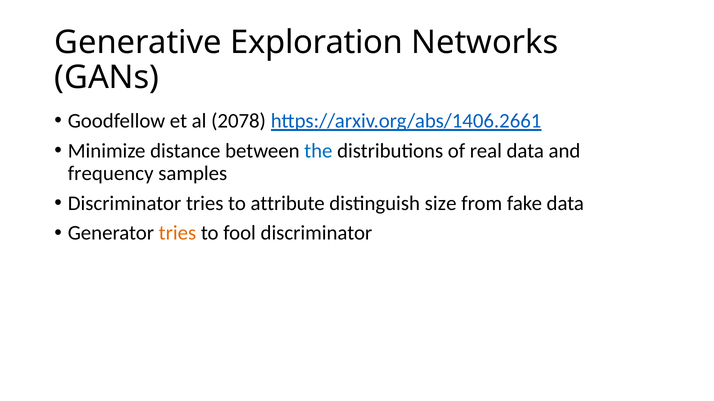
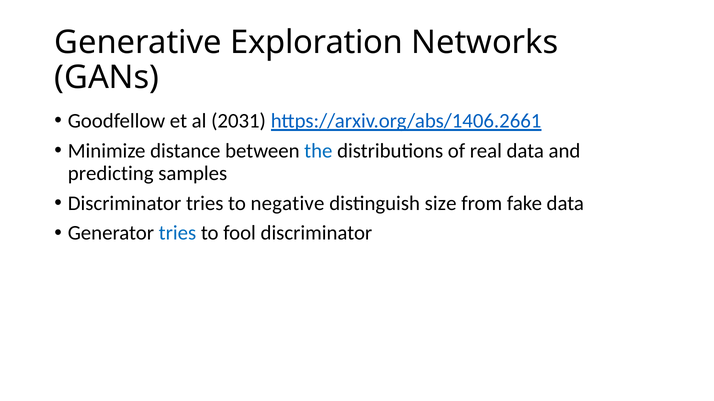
2078: 2078 -> 2031
frequency: frequency -> predicting
attribute: attribute -> negative
tries at (177, 233) colour: orange -> blue
